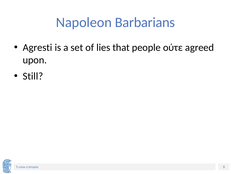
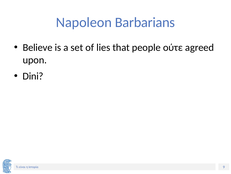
Agresti: Agresti -> Believe
Still: Still -> Dini
